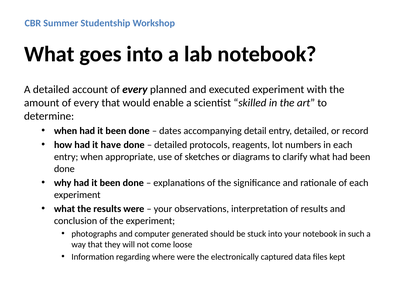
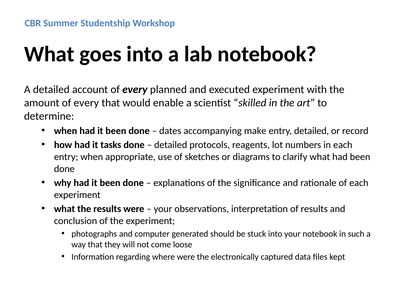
detail: detail -> make
have: have -> tasks
